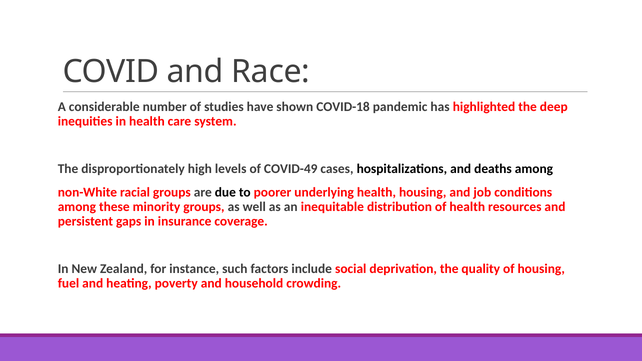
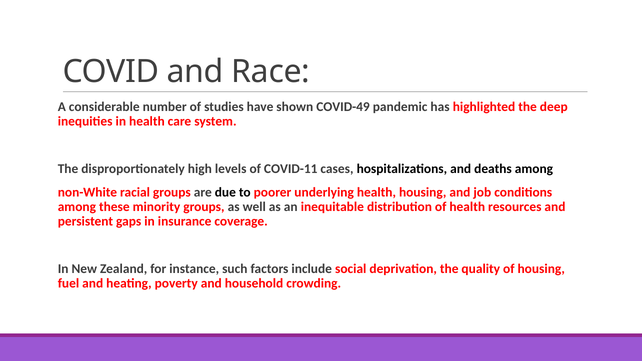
COVID-18: COVID-18 -> COVID-49
COVID-49: COVID-49 -> COVID-11
